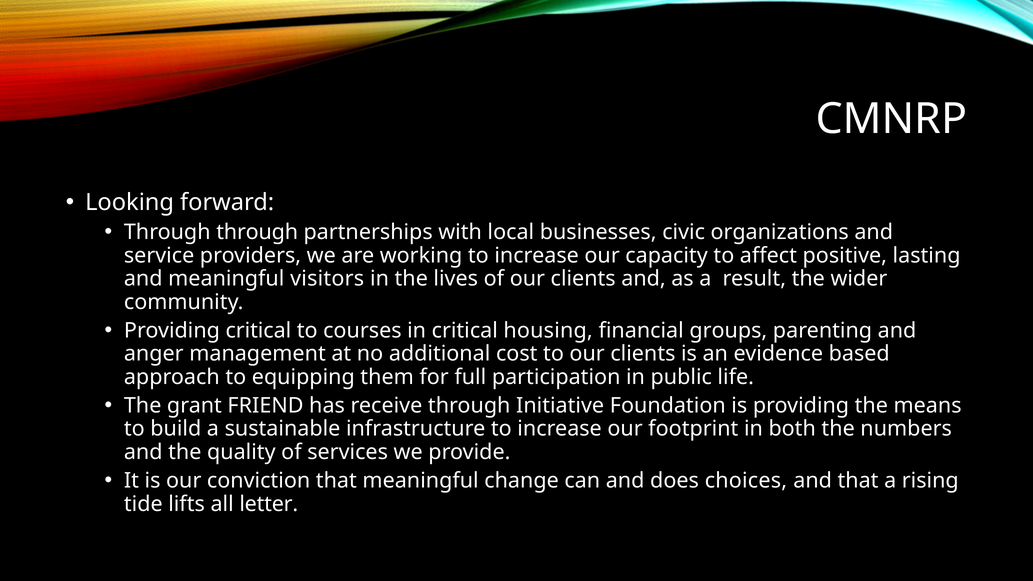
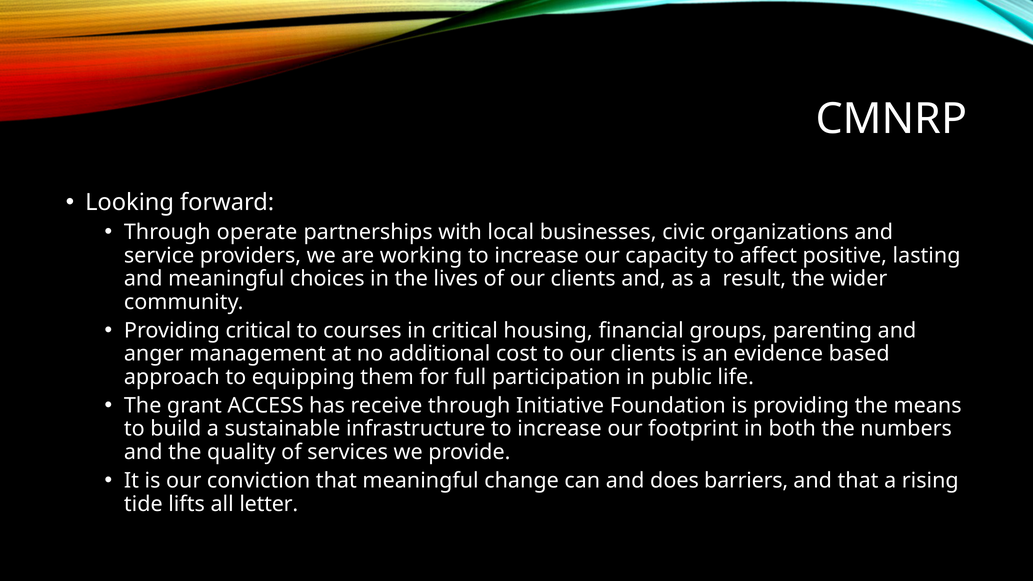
Through through: through -> operate
visitors: visitors -> choices
FRIEND: FRIEND -> ACCESS
choices: choices -> barriers
